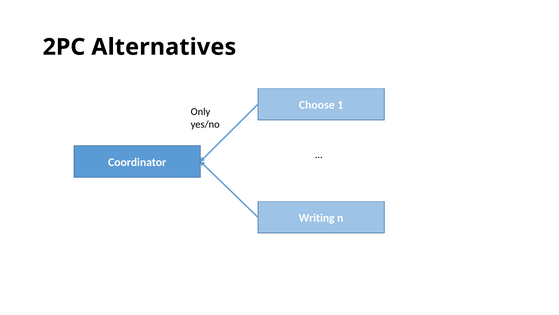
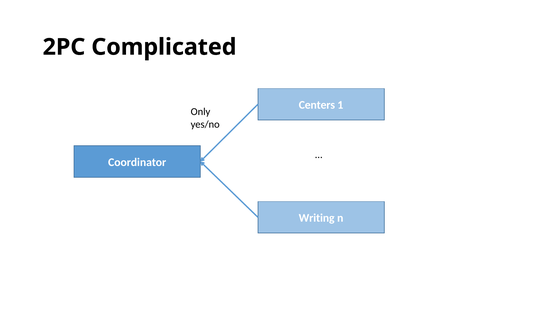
Alternatives: Alternatives -> Complicated
Choose: Choose -> Centers
